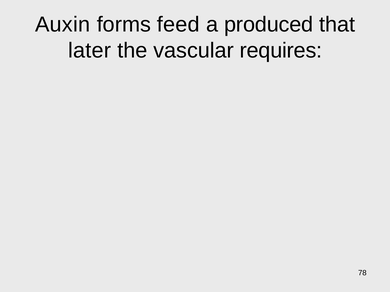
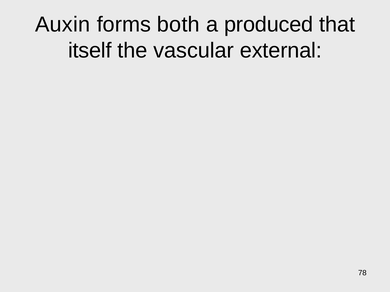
feed: feed -> both
later: later -> itself
requires: requires -> external
